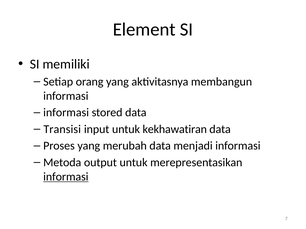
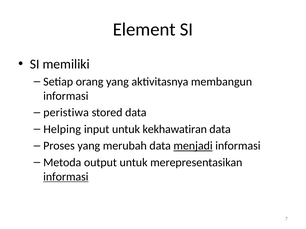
informasi at (66, 113): informasi -> peristiwa
Transisi: Transisi -> Helping
menjadi underline: none -> present
